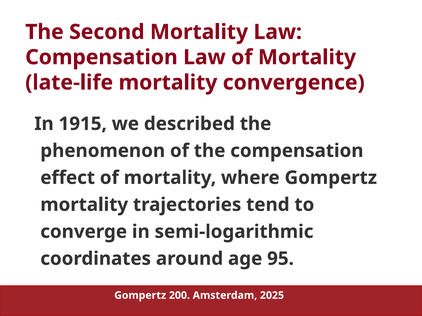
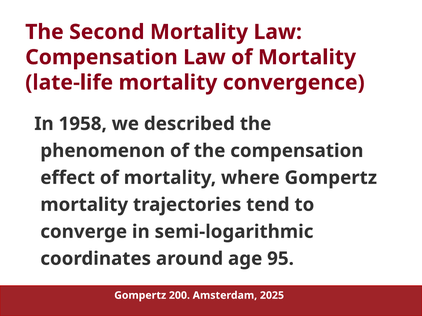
1915: 1915 -> 1958
